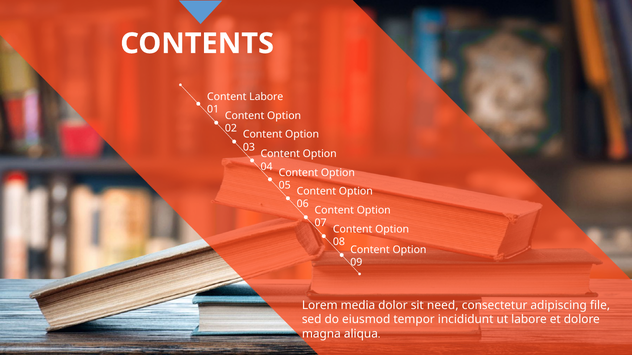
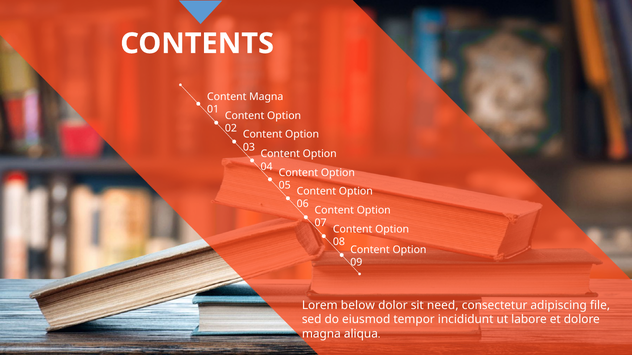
Content Labore: Labore -> Magna
media: media -> below
